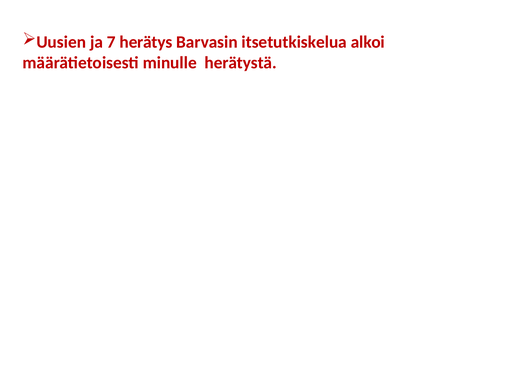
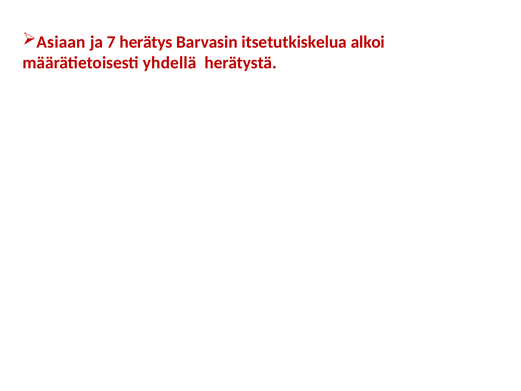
Uusien: Uusien -> Asiaan
minulle: minulle -> yhdellä
